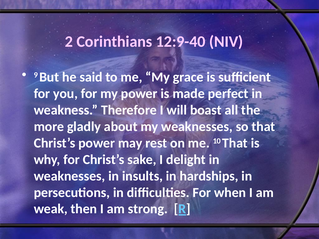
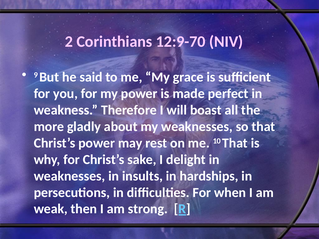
12:9-40: 12:9-40 -> 12:9-70
